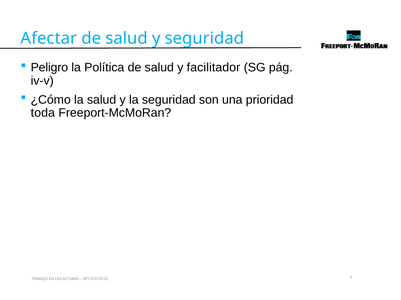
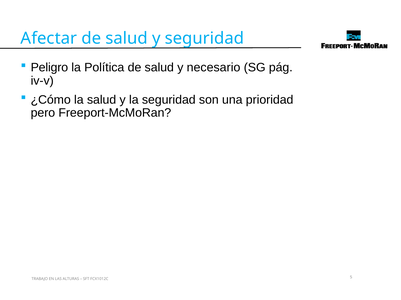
facilitador: facilitador -> necesario
toda: toda -> pero
